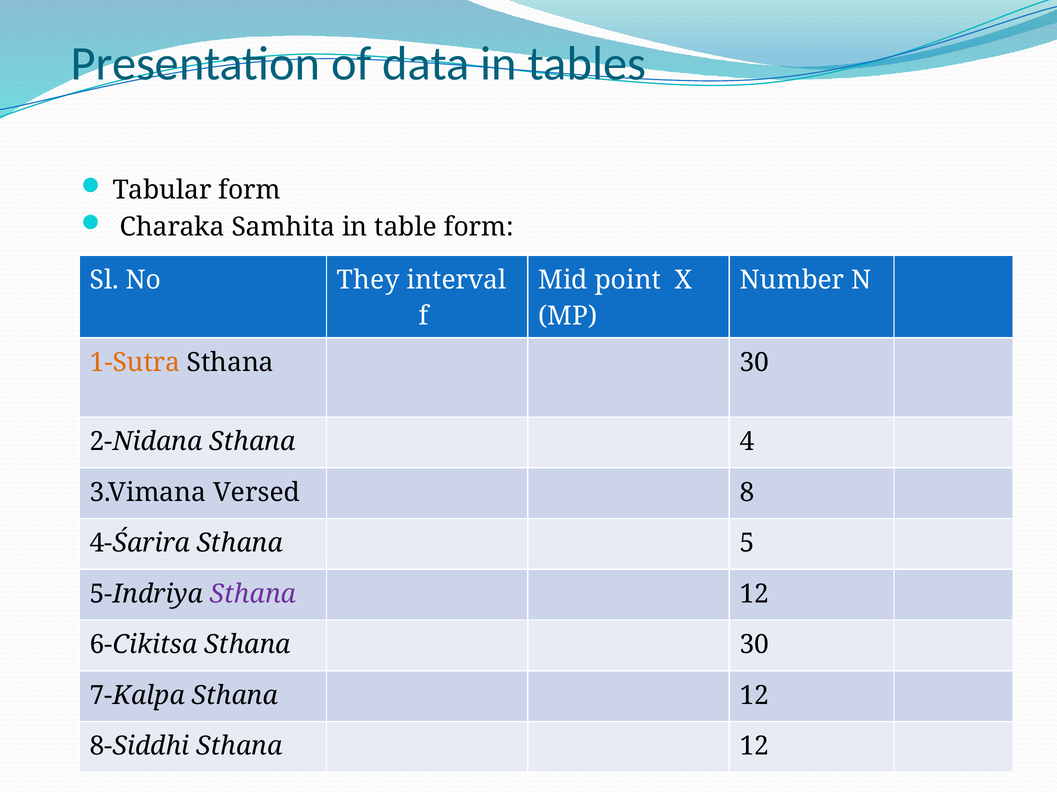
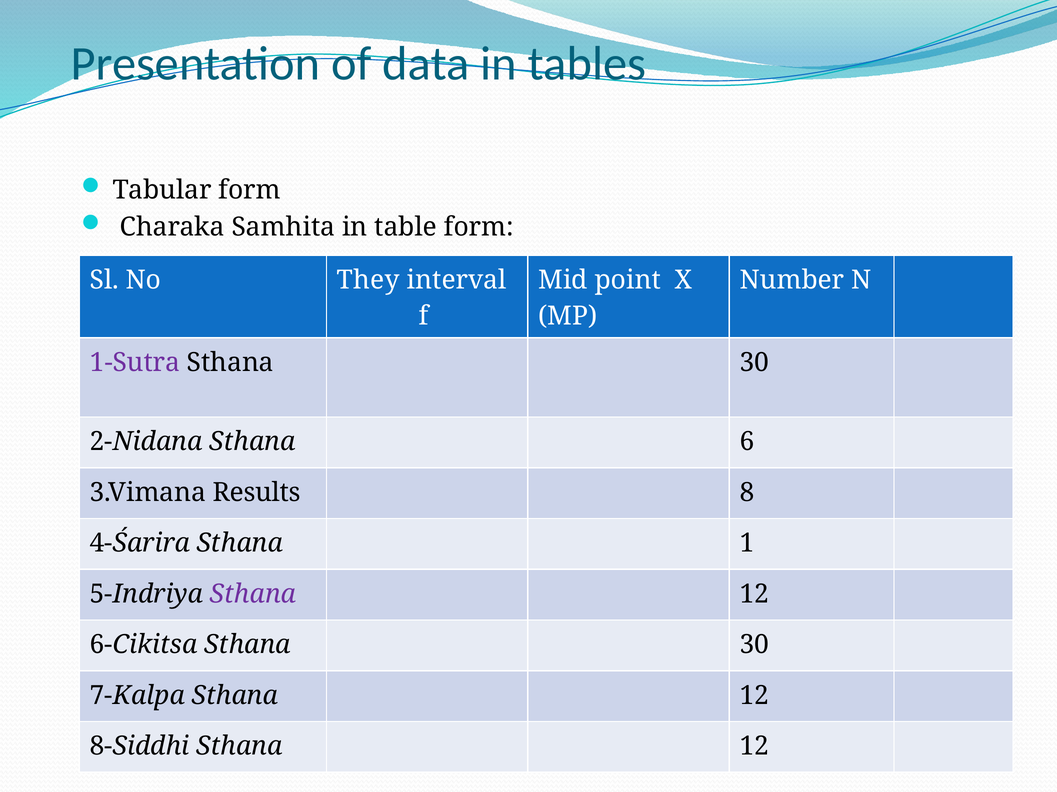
1-Sutra colour: orange -> purple
4: 4 -> 6
Versed: Versed -> Results
5: 5 -> 1
